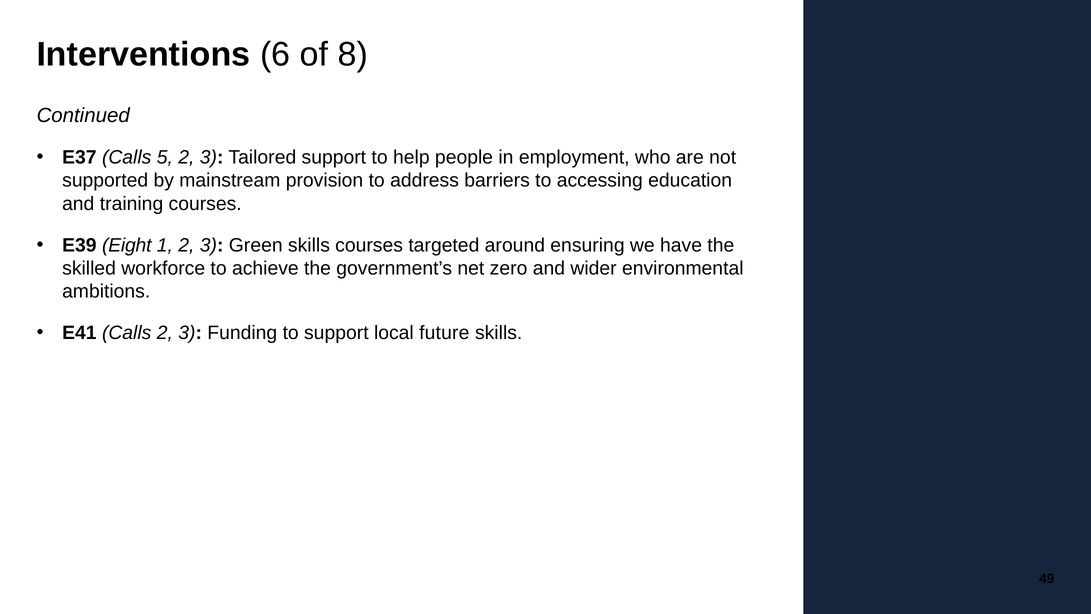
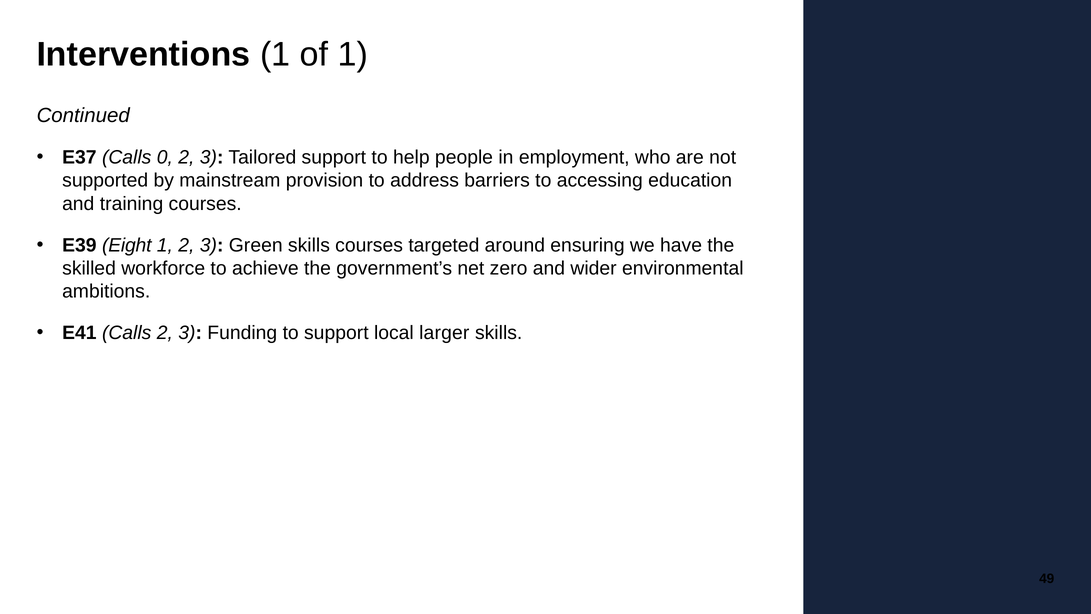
Interventions 6: 6 -> 1
of 8: 8 -> 1
5: 5 -> 0
future: future -> larger
